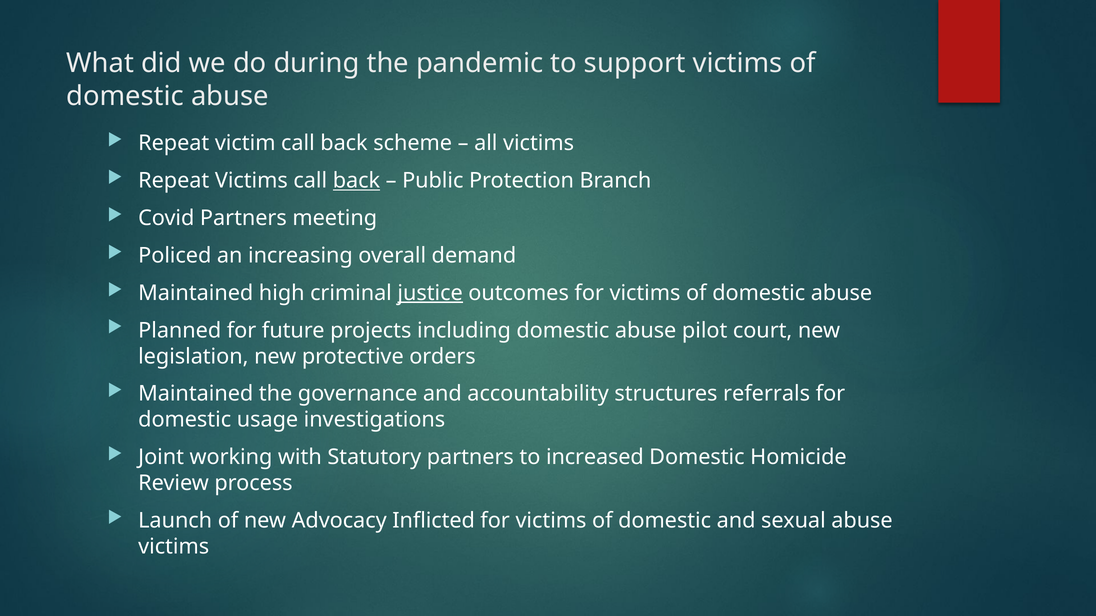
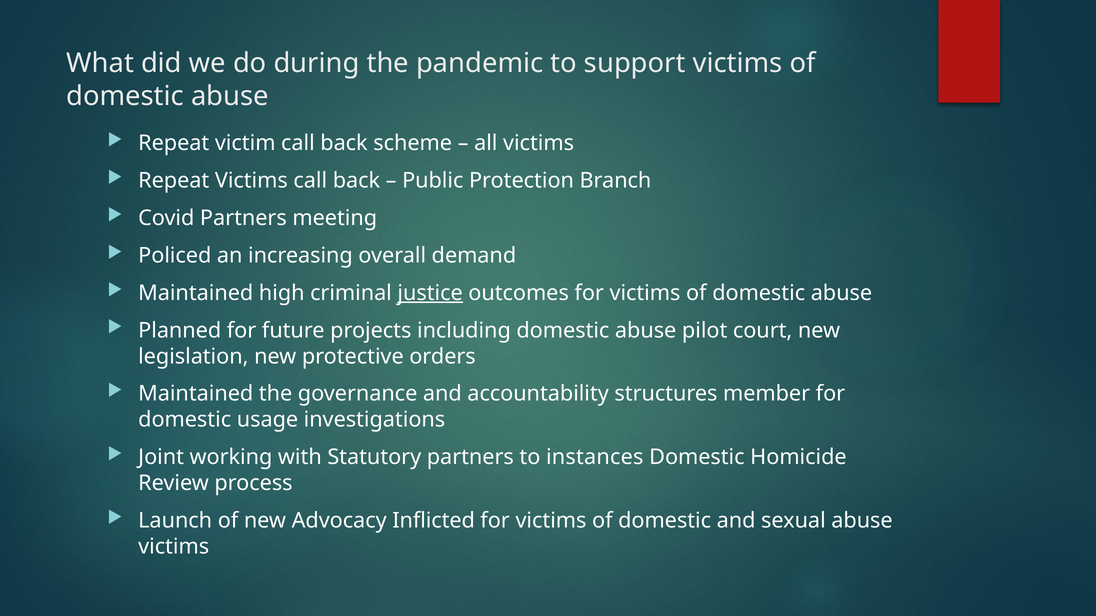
back at (356, 181) underline: present -> none
referrals: referrals -> member
increased: increased -> instances
